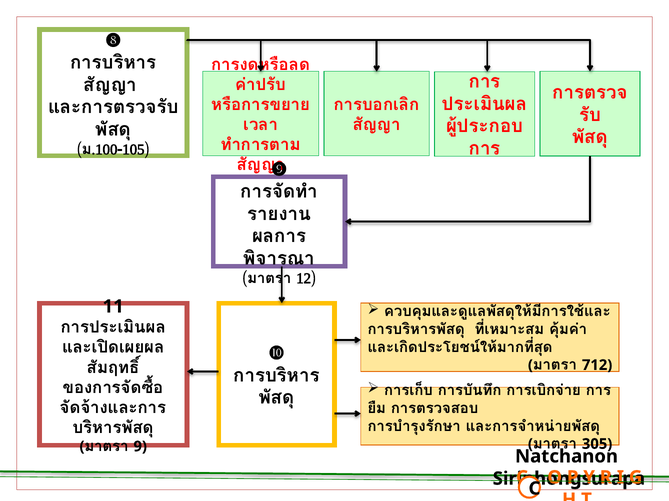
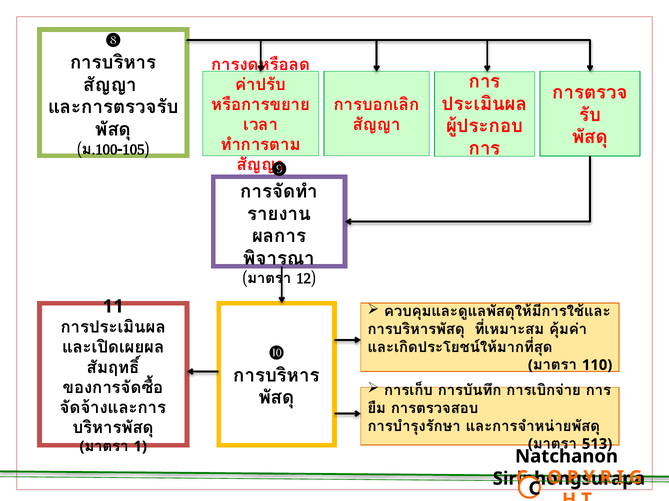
712: 712 -> 110
305: 305 -> 513
9: 9 -> 1
